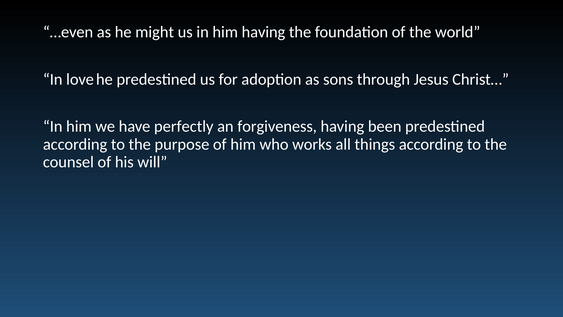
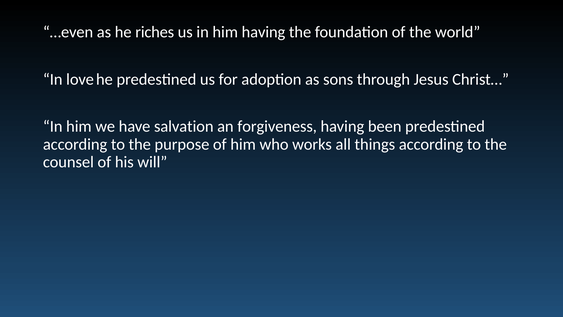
might: might -> riches
perfectly: perfectly -> salvation
